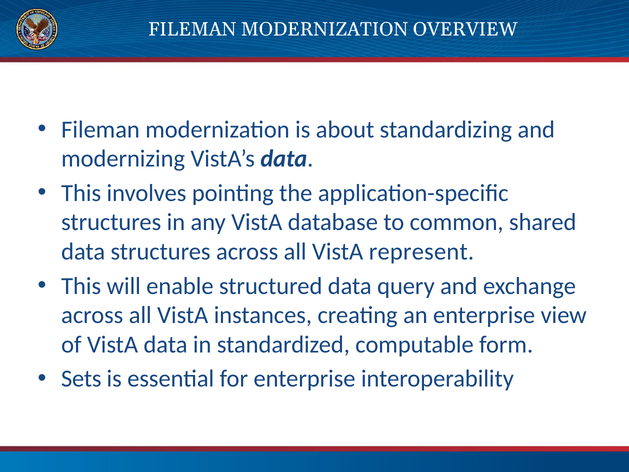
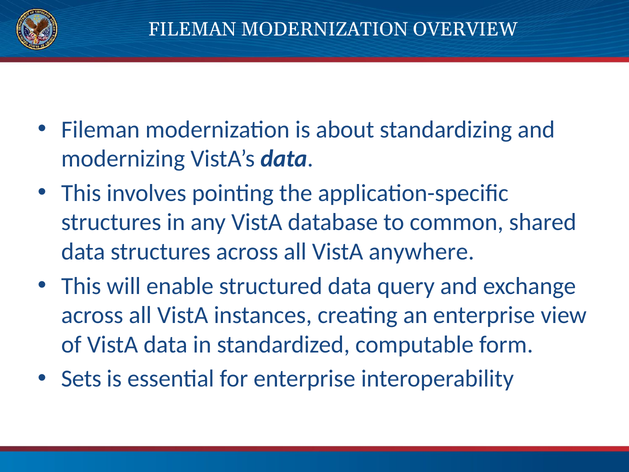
represent: represent -> anywhere
